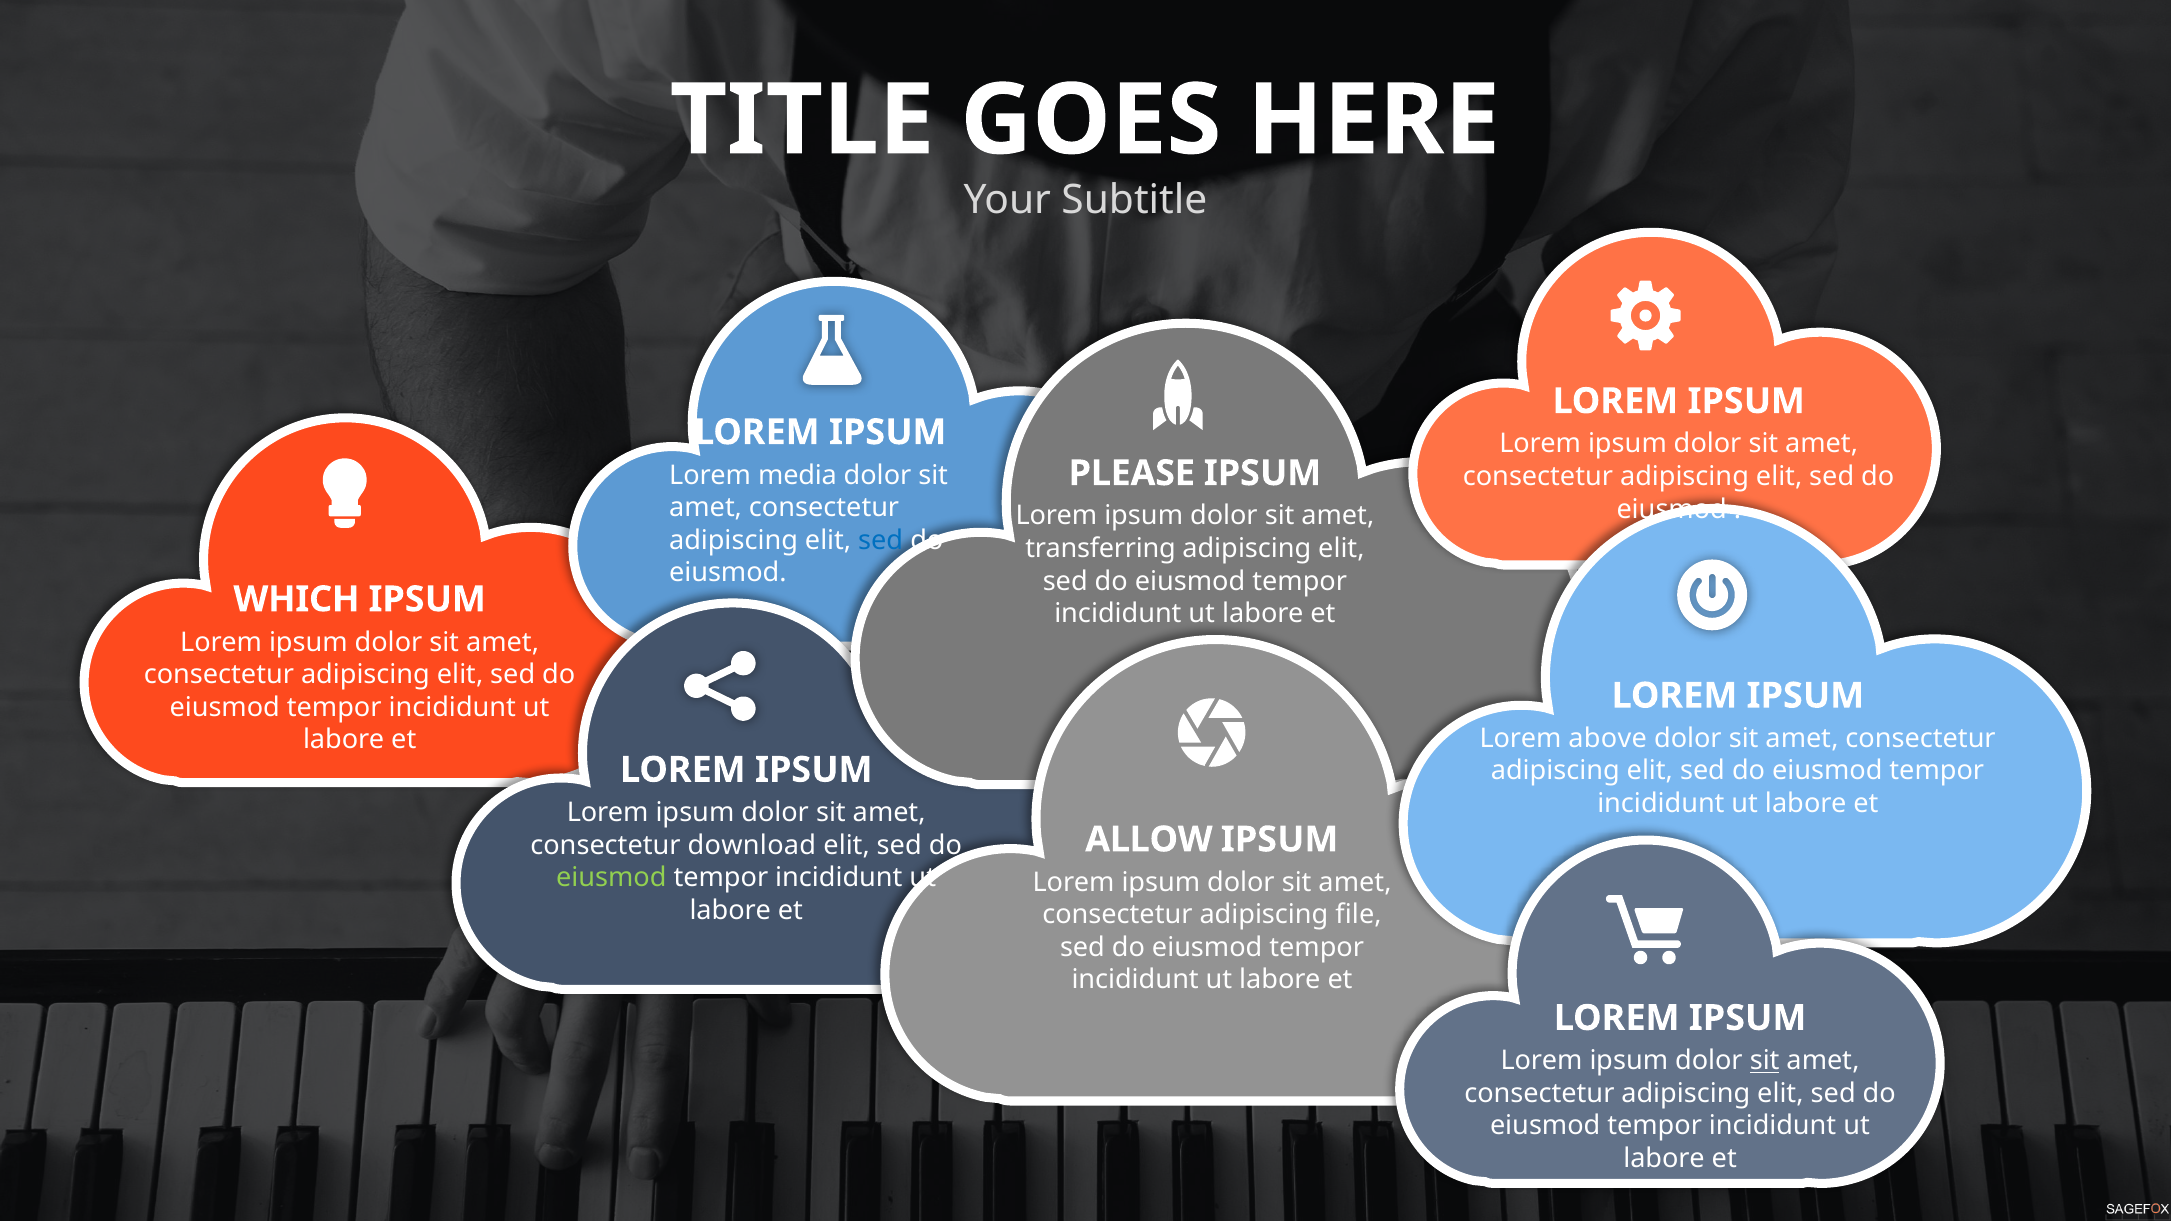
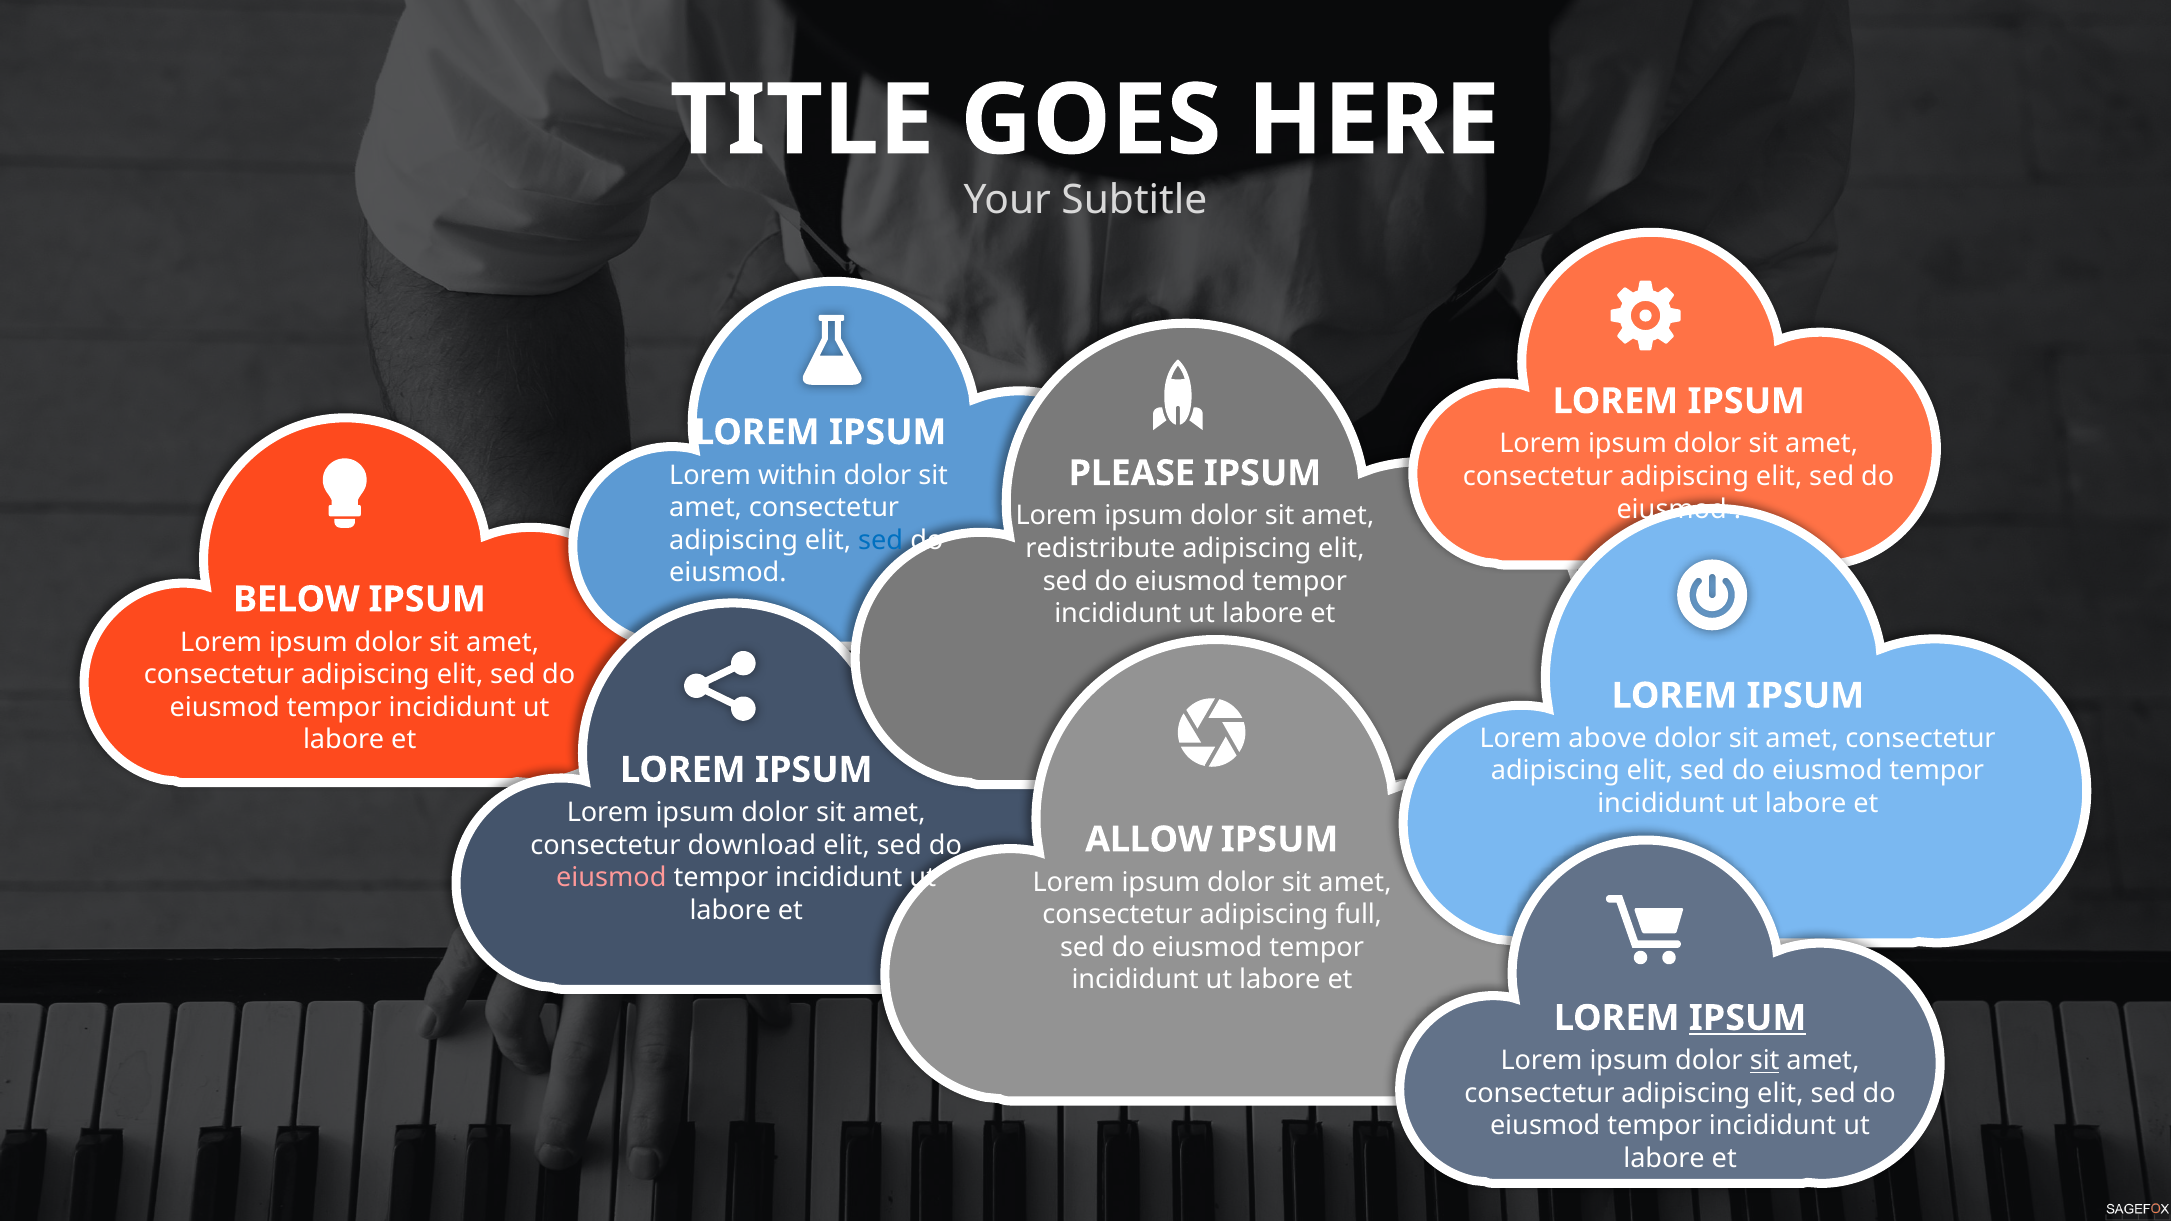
media: media -> within
transferring: transferring -> redistribute
WHICH: WHICH -> BELOW
eiusmod at (611, 878) colour: light green -> pink
file: file -> full
IPSUM at (1748, 1018) underline: none -> present
